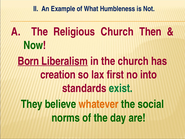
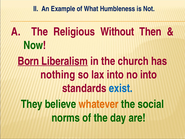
Religious Church: Church -> Without
creation: creation -> nothing
lax first: first -> into
exist colour: green -> blue
